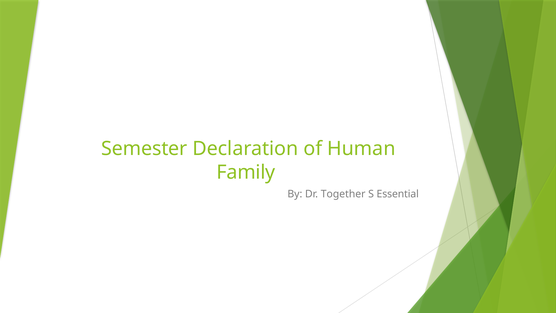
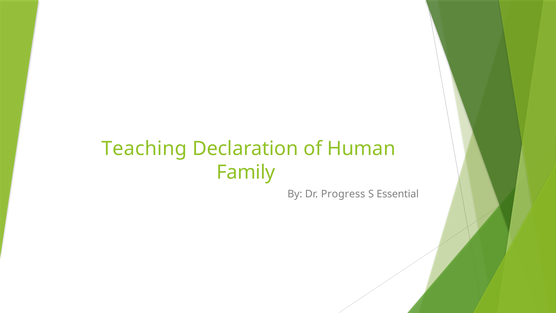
Semester: Semester -> Teaching
Together: Together -> Progress
